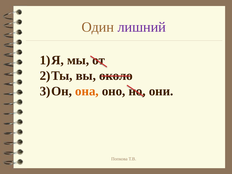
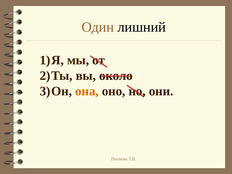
лишний colour: purple -> black
